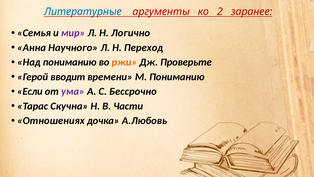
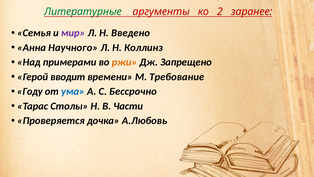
Литературные colour: blue -> green
Логично: Логично -> Введено
Переход: Переход -> Коллинз
Над пониманию: пониманию -> примерами
Проверьте: Проверьте -> Запрещено
М Пониманию: Пониманию -> Требование
Если: Если -> Году
ума colour: purple -> blue
Скучна: Скучна -> Столы
Отношениях: Отношениях -> Проверяется
